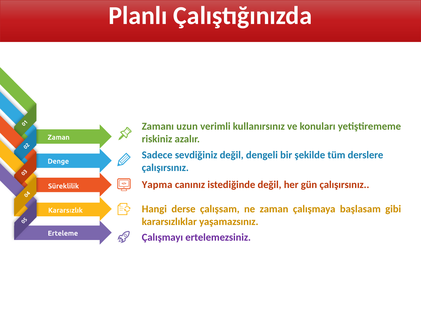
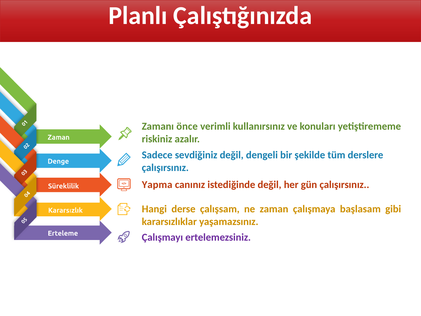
uzun: uzun -> önce
